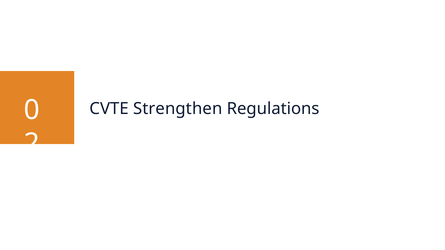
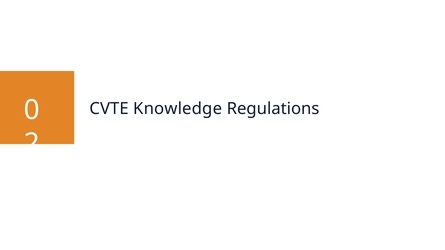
Strengthen: Strengthen -> Knowledge
